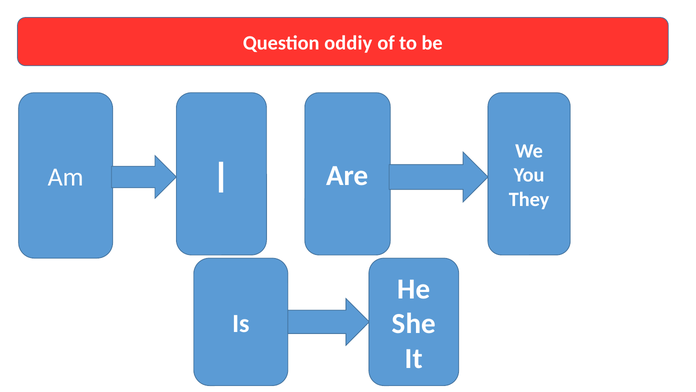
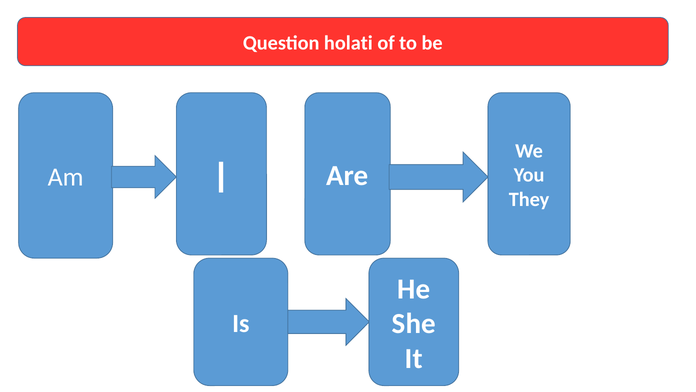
oddiy: oddiy -> holati
